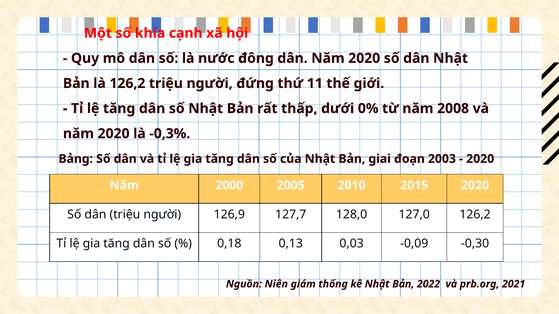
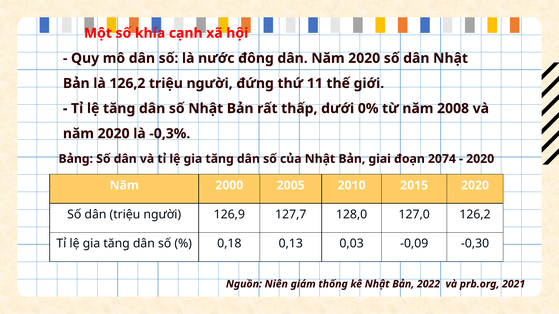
2003: 2003 -> 2074
